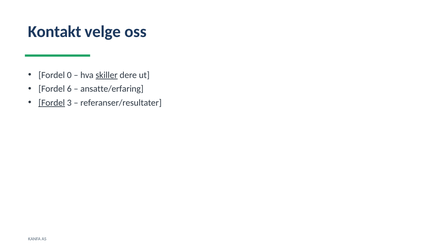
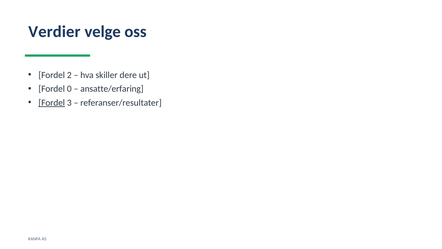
Kontakt: Kontakt -> Verdier
0: 0 -> 2
skiller underline: present -> none
6: 6 -> 0
